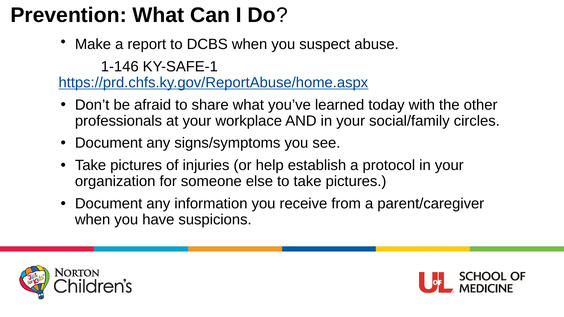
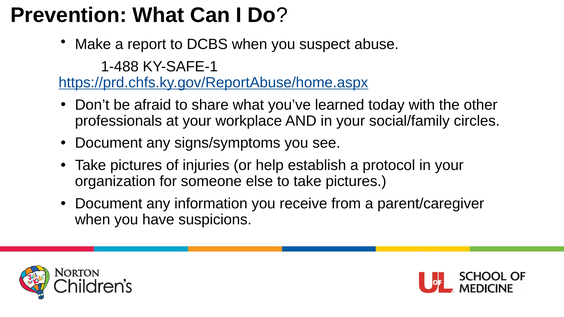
1-146: 1-146 -> 1-488
